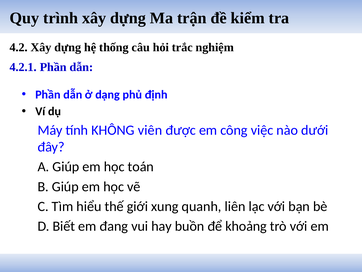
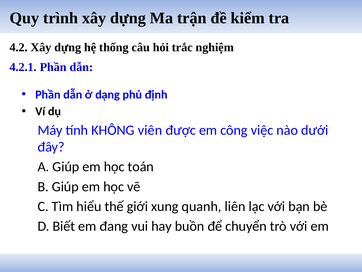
khoảng: khoảng -> chuyển
